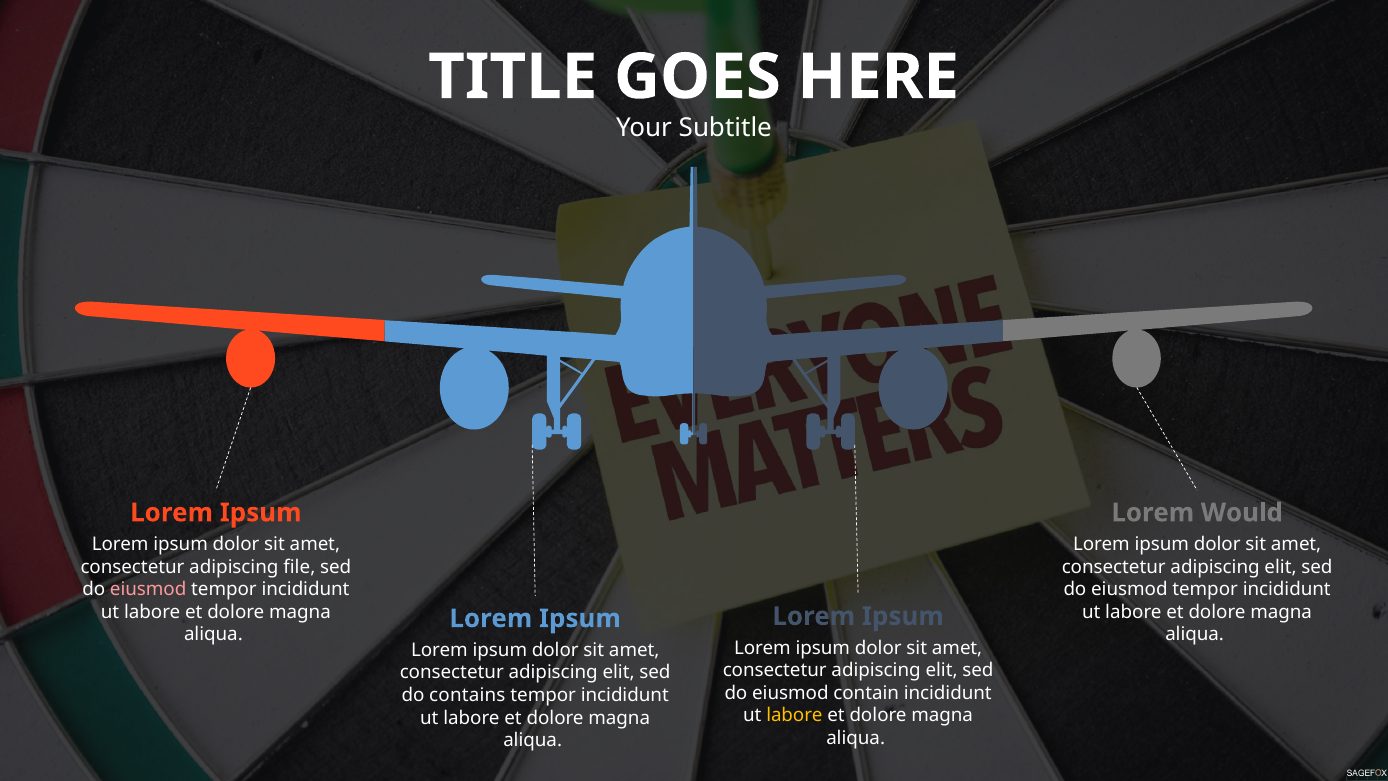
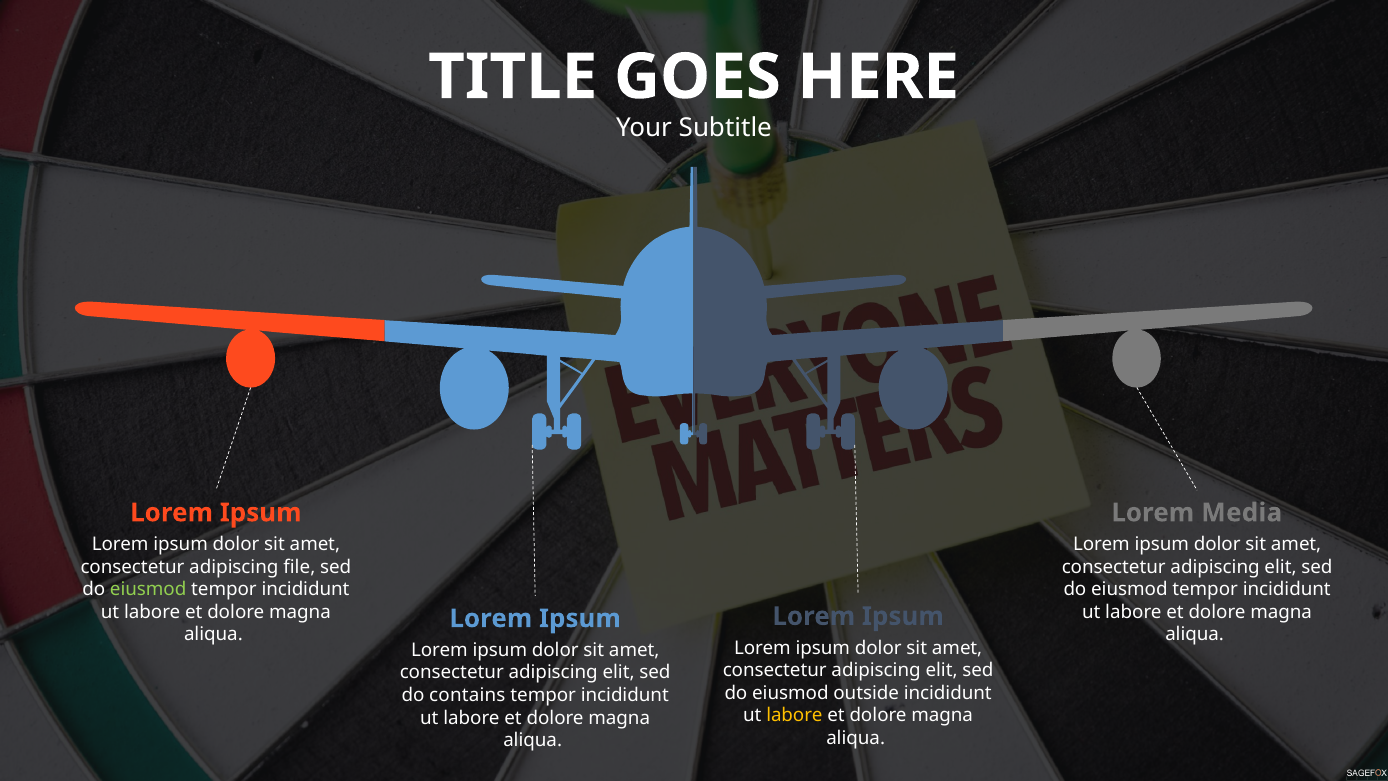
Would: Would -> Media
eiusmod at (148, 589) colour: pink -> light green
contain: contain -> outside
